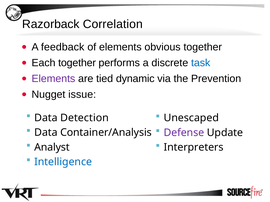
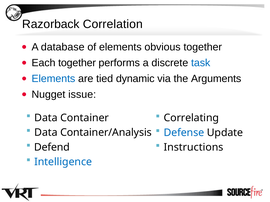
feedback: feedback -> database
Elements at (53, 79) colour: purple -> blue
Prevention: Prevention -> Arguments
Detection: Detection -> Container
Unescaped: Unescaped -> Correlating
Defense colour: purple -> blue
Analyst: Analyst -> Defend
Interpreters: Interpreters -> Instructions
